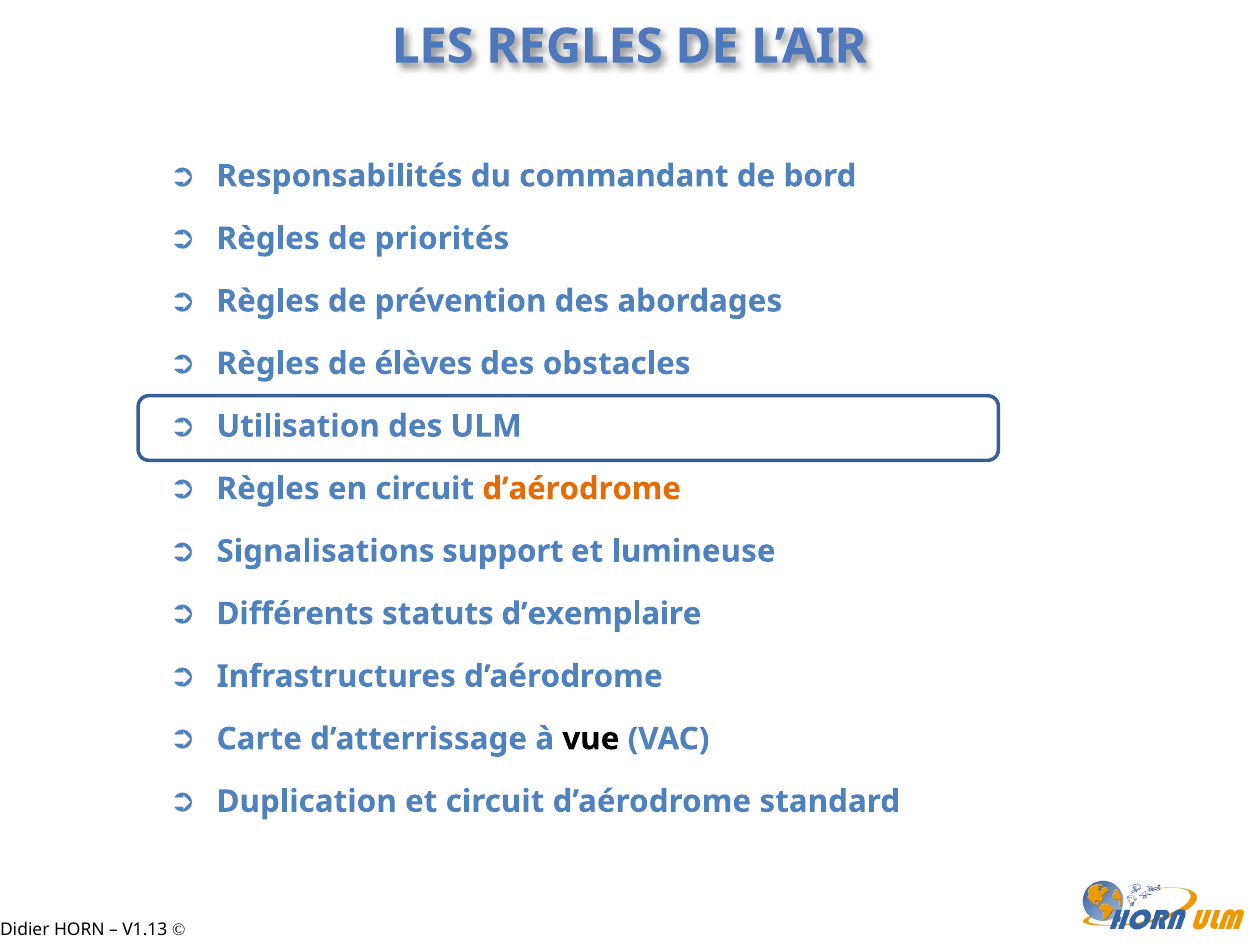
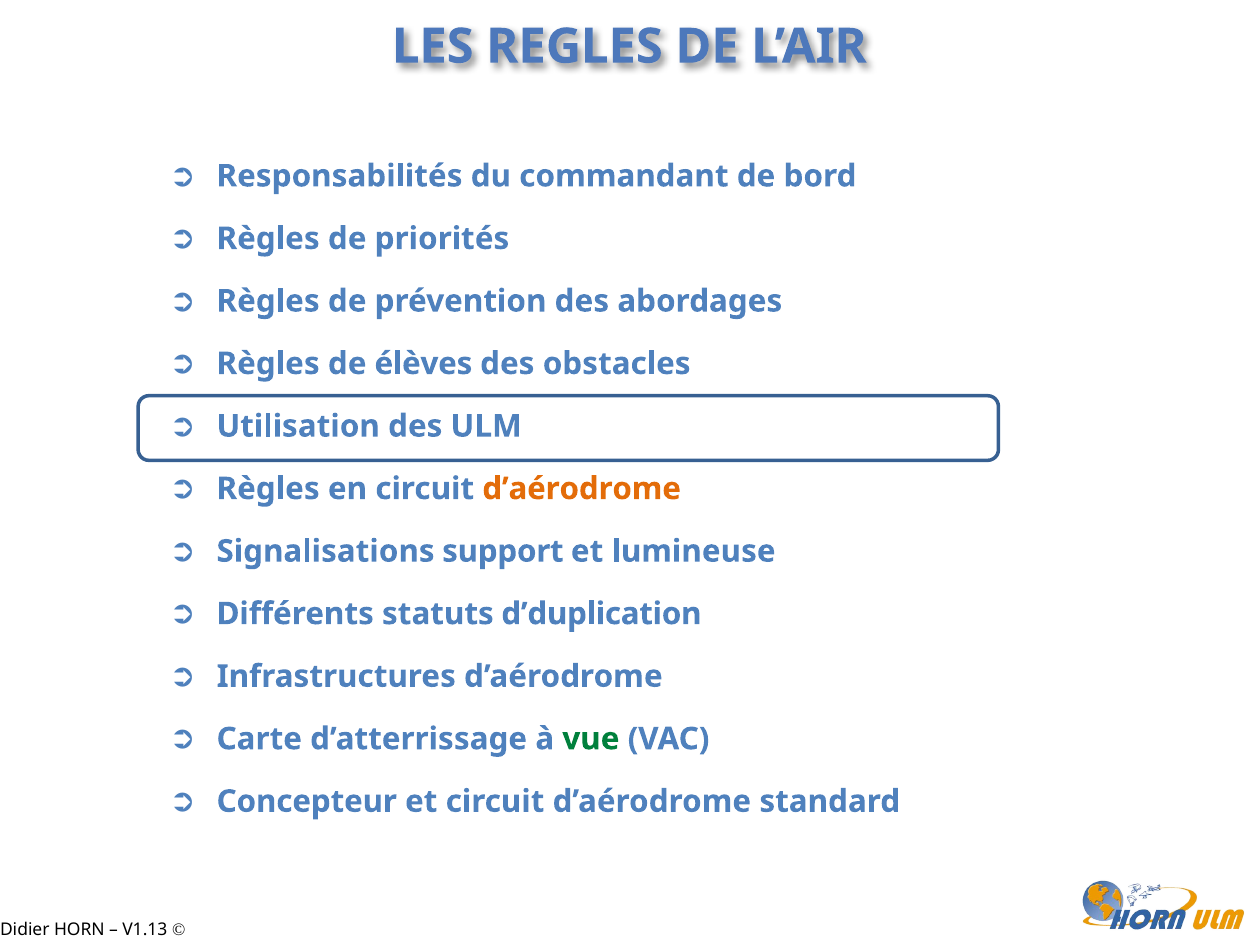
d’exemplaire: d’exemplaire -> d’duplication
vue colour: black -> green
Duplication: Duplication -> Concepteur
